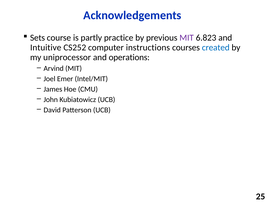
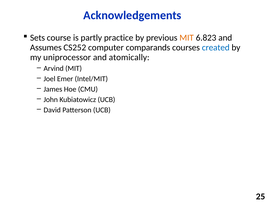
MIT at (187, 38) colour: purple -> orange
Intuitive: Intuitive -> Assumes
instructions: instructions -> comparands
operations: operations -> atomically
